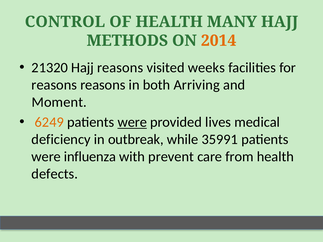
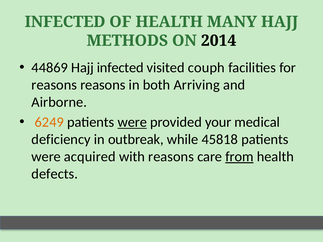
CONTROL at (65, 22): CONTROL -> INFECTED
2014 colour: orange -> black
21320: 21320 -> 44869
Hajj reasons: reasons -> infected
weeks: weeks -> couph
Moment: Moment -> Airborne
lives: lives -> your
35991: 35991 -> 45818
influenza: influenza -> acquired
with prevent: prevent -> reasons
from underline: none -> present
